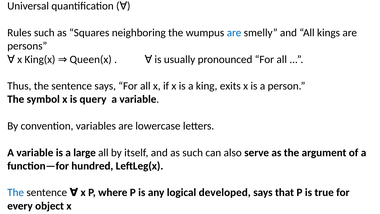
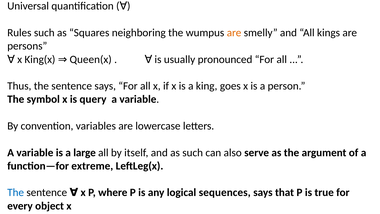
are at (234, 33) colour: blue -> orange
exits: exits -> goes
hundred: hundred -> extreme
developed: developed -> sequences
